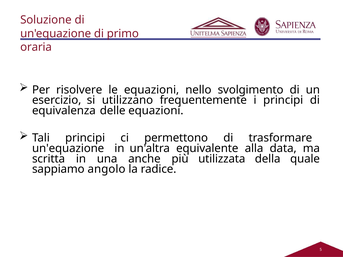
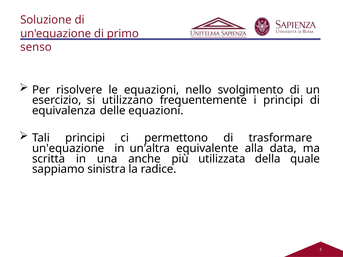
oraria: oraria -> senso
angolo: angolo -> sinistra
